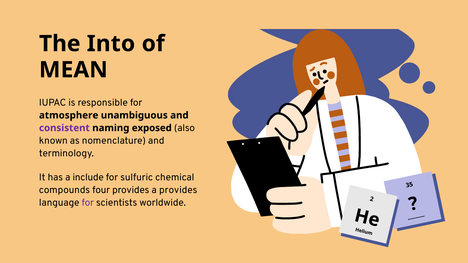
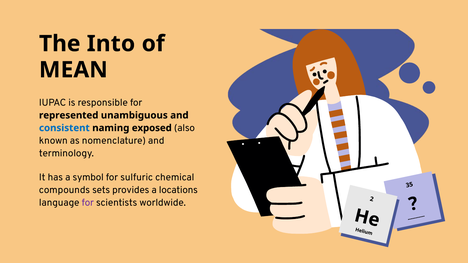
atmosphere: atmosphere -> represented
consistent colour: purple -> blue
include: include -> symbol
four: four -> sets
a provides: provides -> locations
